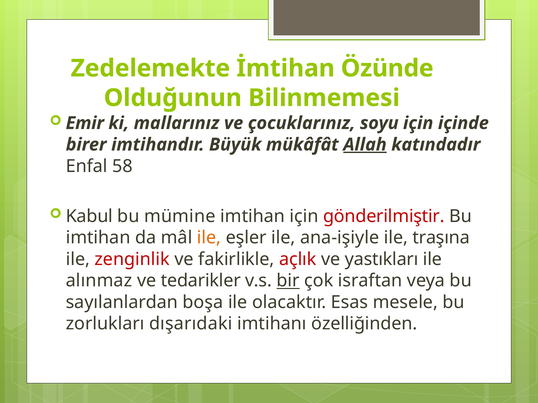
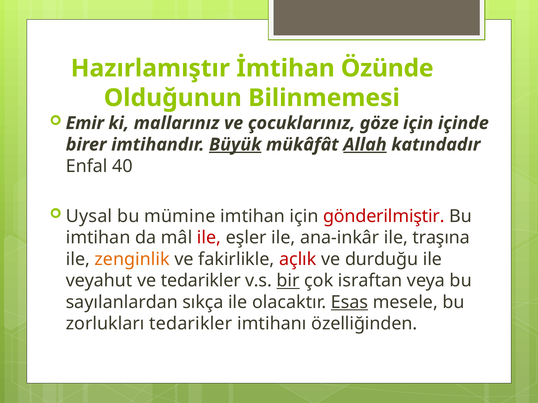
Zedelemekte: Zedelemekte -> Hazırlamıştır
soyu: soyu -> göze
Büyük underline: none -> present
58: 58 -> 40
Kabul: Kabul -> Uysal
ile at (209, 238) colour: orange -> red
ana-işiyle: ana-işiyle -> ana-inkâr
zenginlik colour: red -> orange
yastıkları: yastıkları -> durduğu
alınmaz: alınmaz -> veyahut
boşa: boşa -> sıkça
Esas underline: none -> present
zorlukları dışarıdaki: dışarıdaki -> tedarikler
